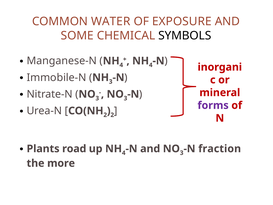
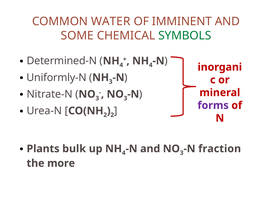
EXPOSURE: EXPOSURE -> IMMINENT
SYMBOLS colour: black -> green
Manganese-N: Manganese-N -> Determined-N
Immobile-N: Immobile-N -> Uniformly-N
road: road -> bulk
